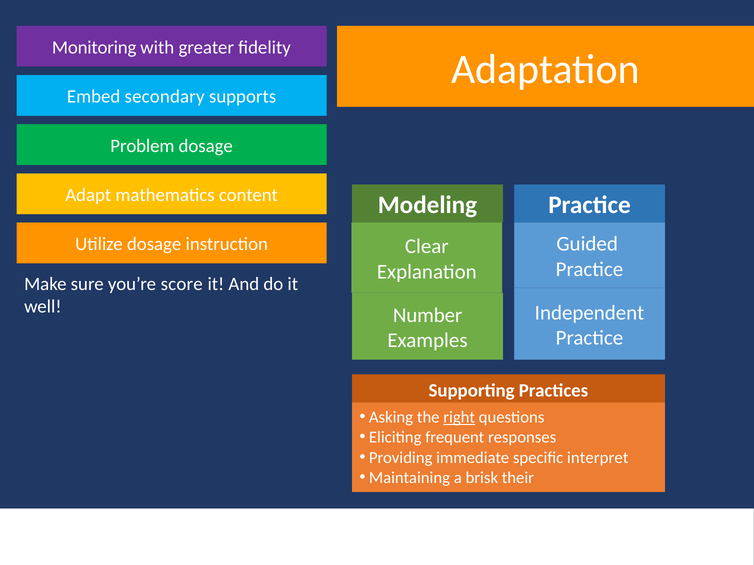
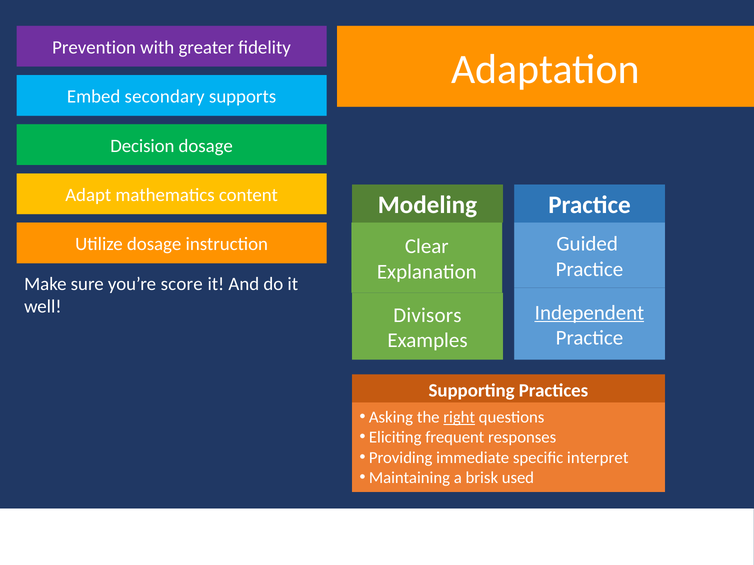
Monitoring: Monitoring -> Prevention
Problem: Problem -> Decision
Number: Number -> Divisors
Independent underline: none -> present
their: their -> used
